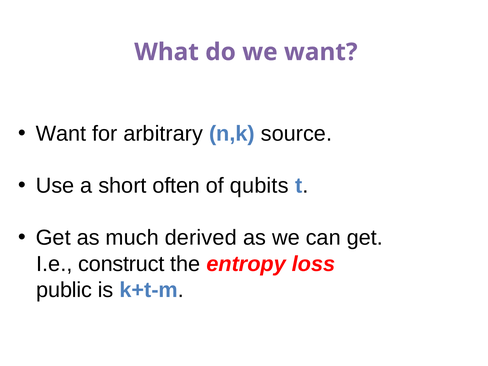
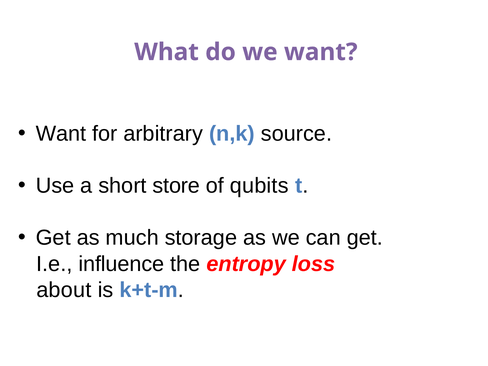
often: often -> store
derived: derived -> storage
construct: construct -> influence
public: public -> about
